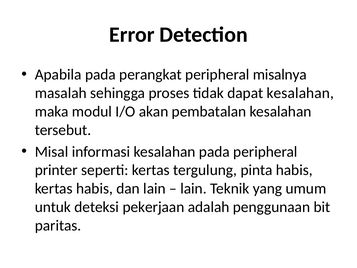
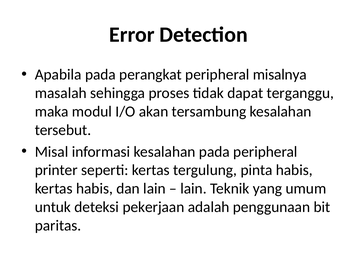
dapat kesalahan: kesalahan -> terganggu
pembatalan: pembatalan -> tersambung
